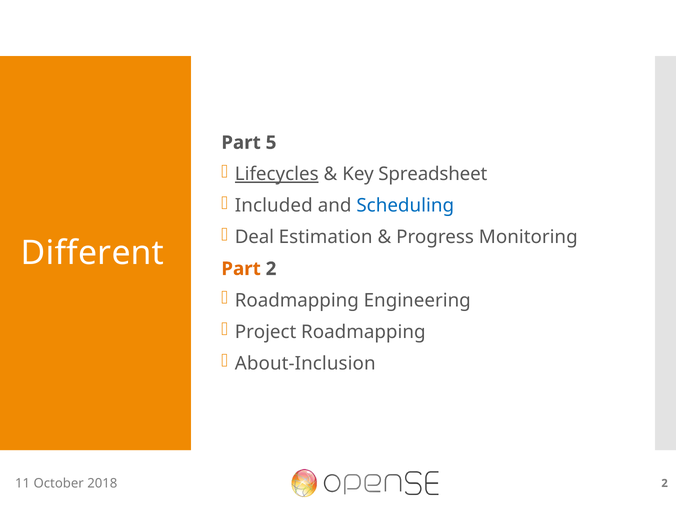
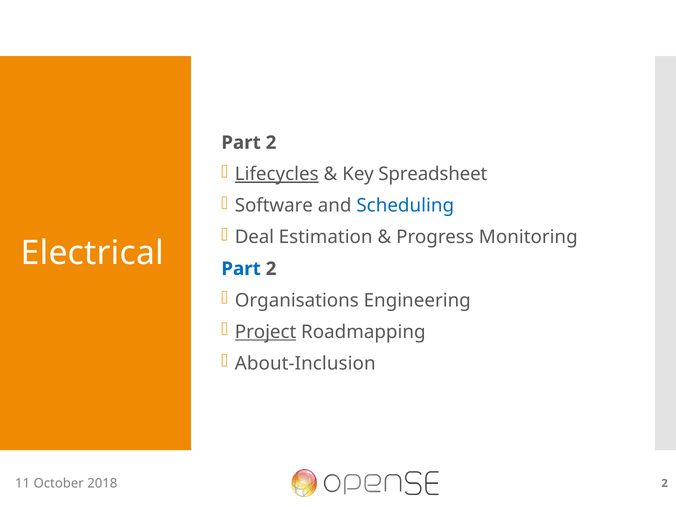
5 at (271, 143): 5 -> 2
Included: Included -> Software
Different: Different -> Electrical
Part at (241, 269) colour: orange -> blue
Roadmapping at (297, 300): Roadmapping -> Organisations
Project underline: none -> present
